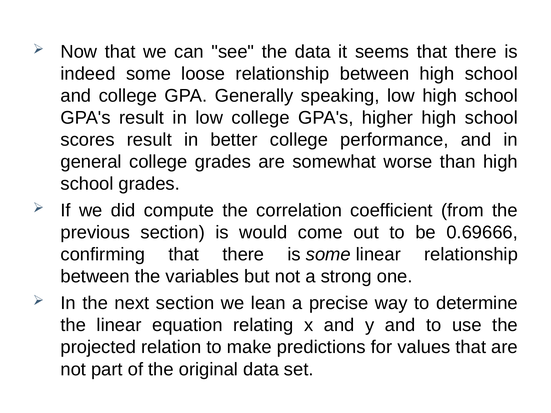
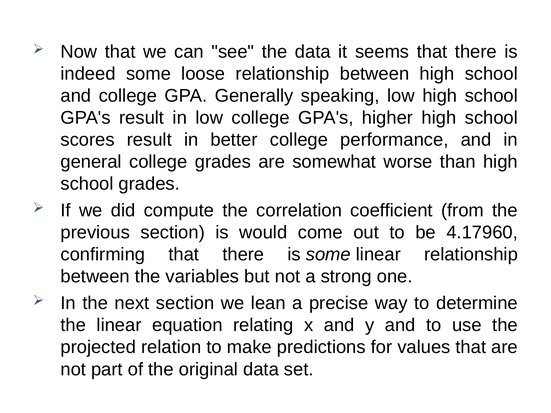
0.69666: 0.69666 -> 4.17960
